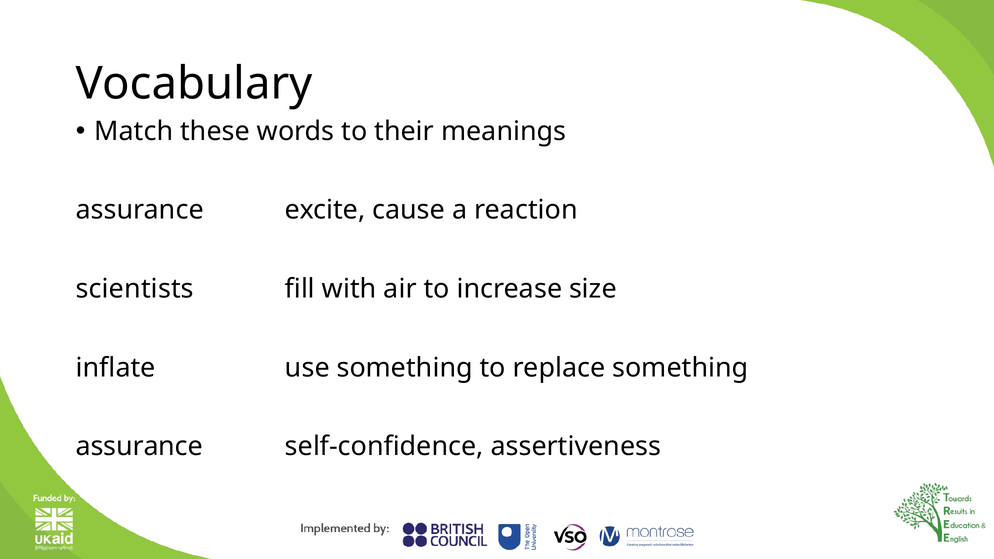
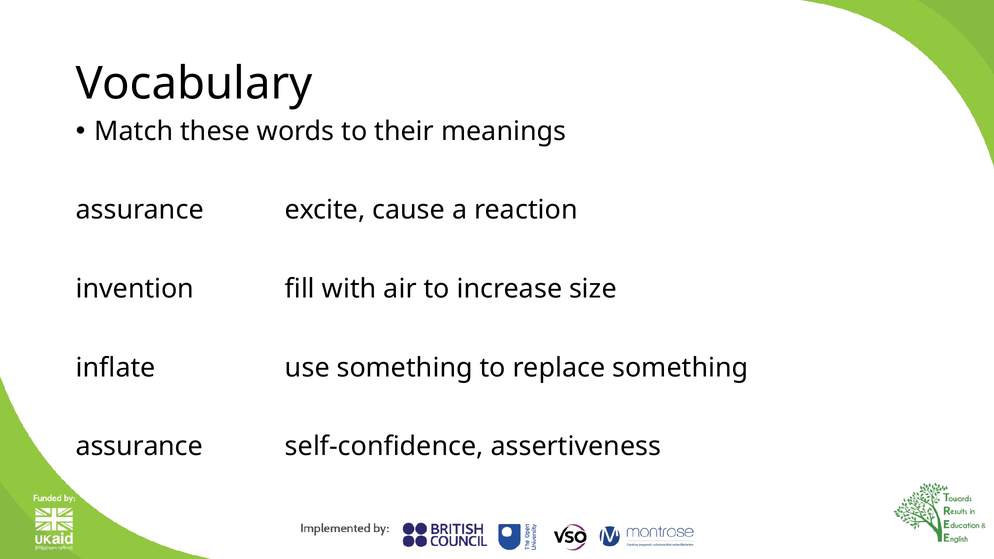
scientists: scientists -> invention
